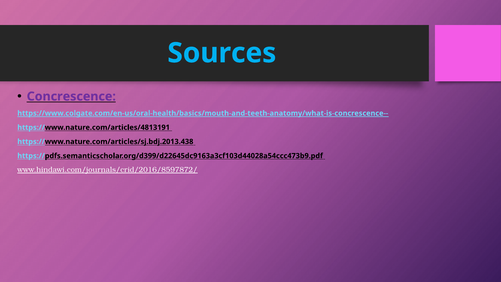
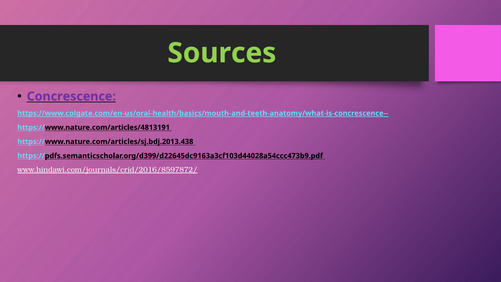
Sources colour: light blue -> light green
